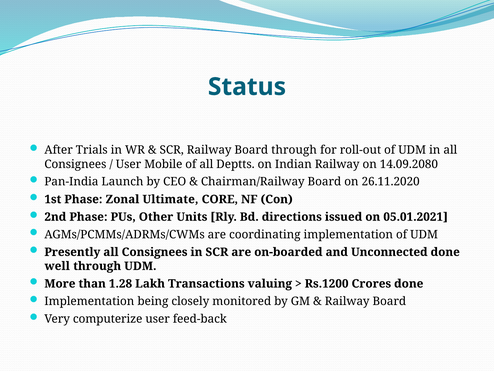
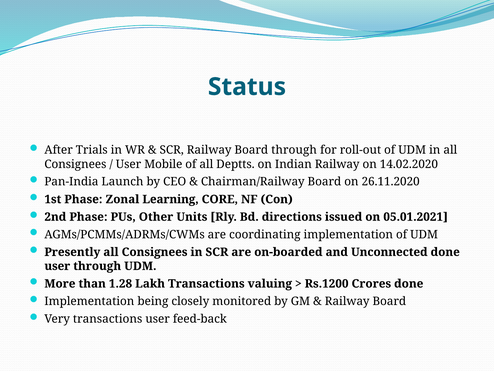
14.09.2080: 14.09.2080 -> 14.02.2020
Ultimate: Ultimate -> Learning
well at (57, 266): well -> user
Very computerize: computerize -> transactions
